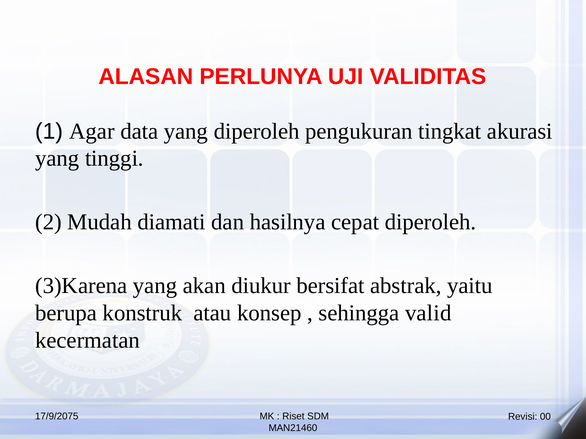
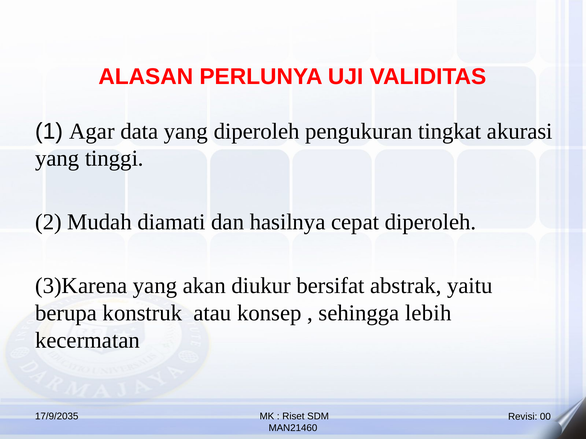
valid: valid -> lebih
17/9/2075: 17/9/2075 -> 17/9/2035
